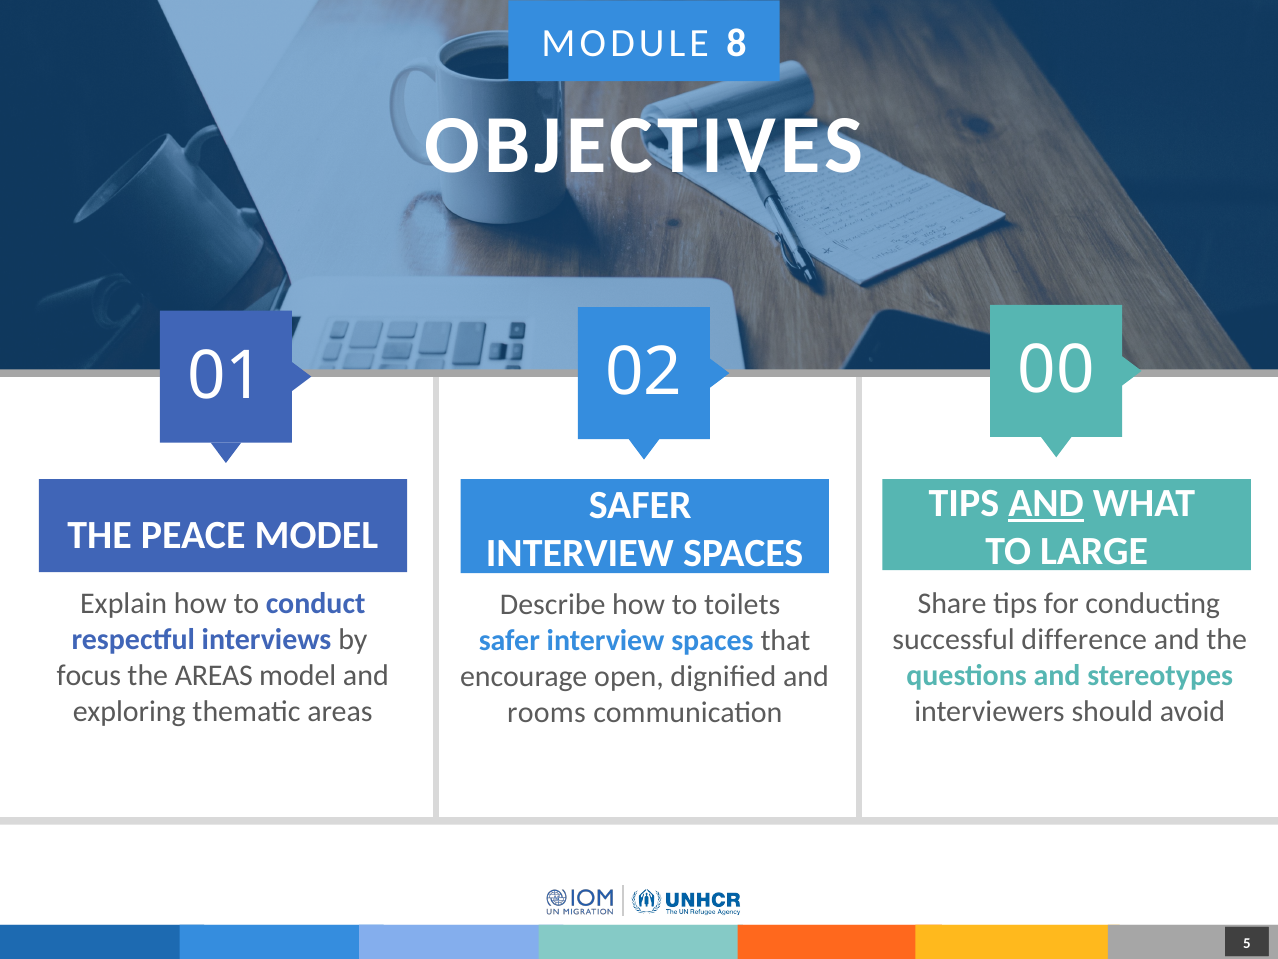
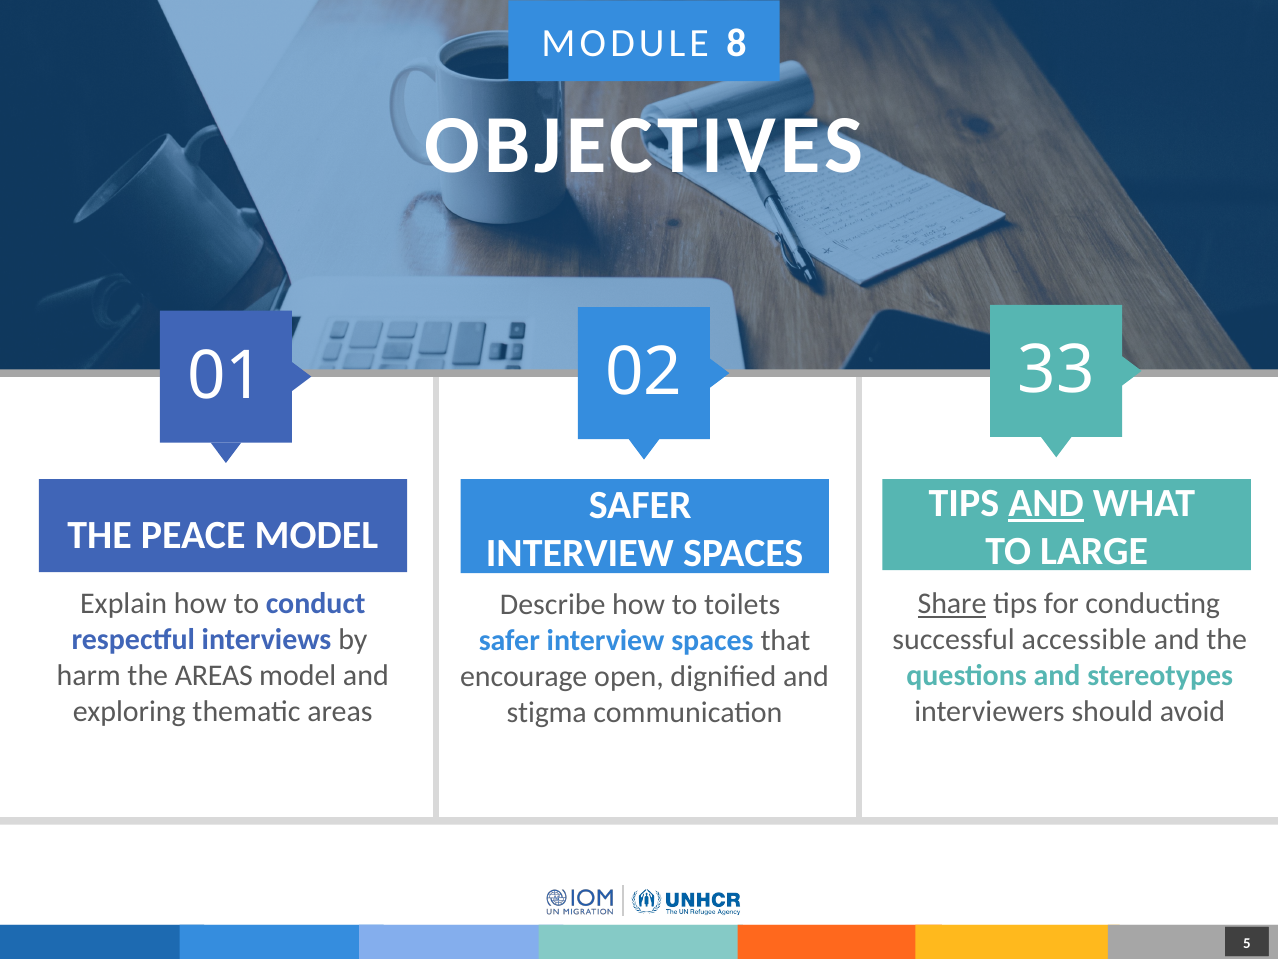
00: 00 -> 33
Share underline: none -> present
difference: difference -> accessible
focus: focus -> harm
rooms: rooms -> stigma
